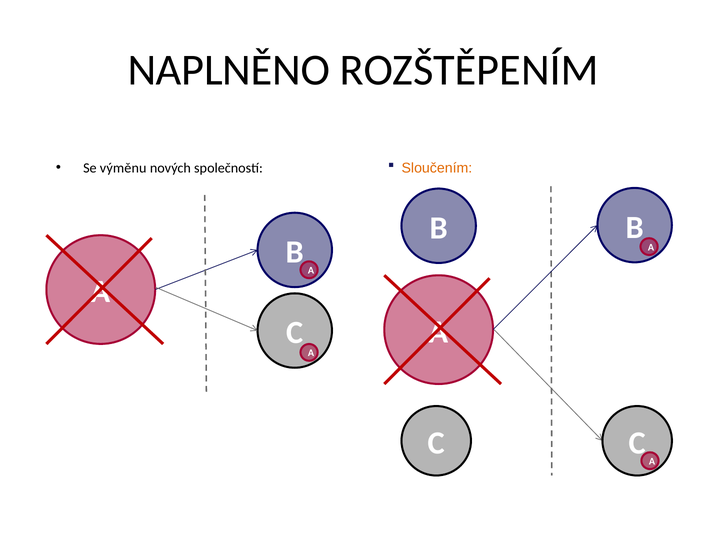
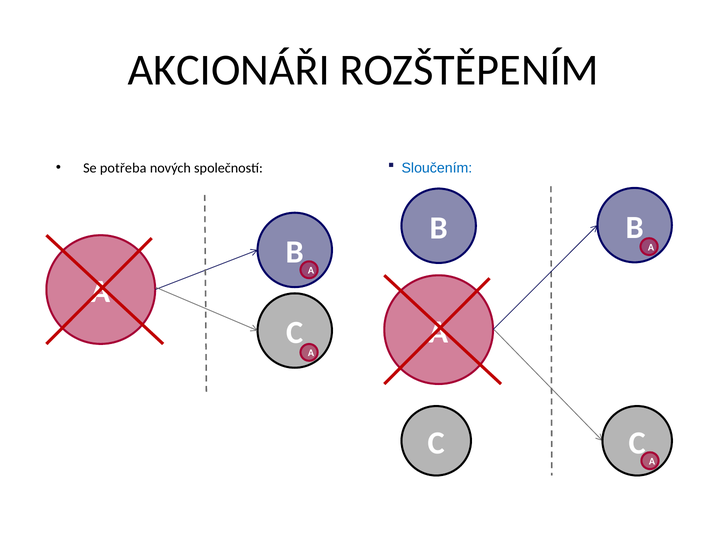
NAPLNĚNO: NAPLNĚNO -> AKCIONÁŘI
Sloučením colour: orange -> blue
výměnu: výměnu -> potřeba
